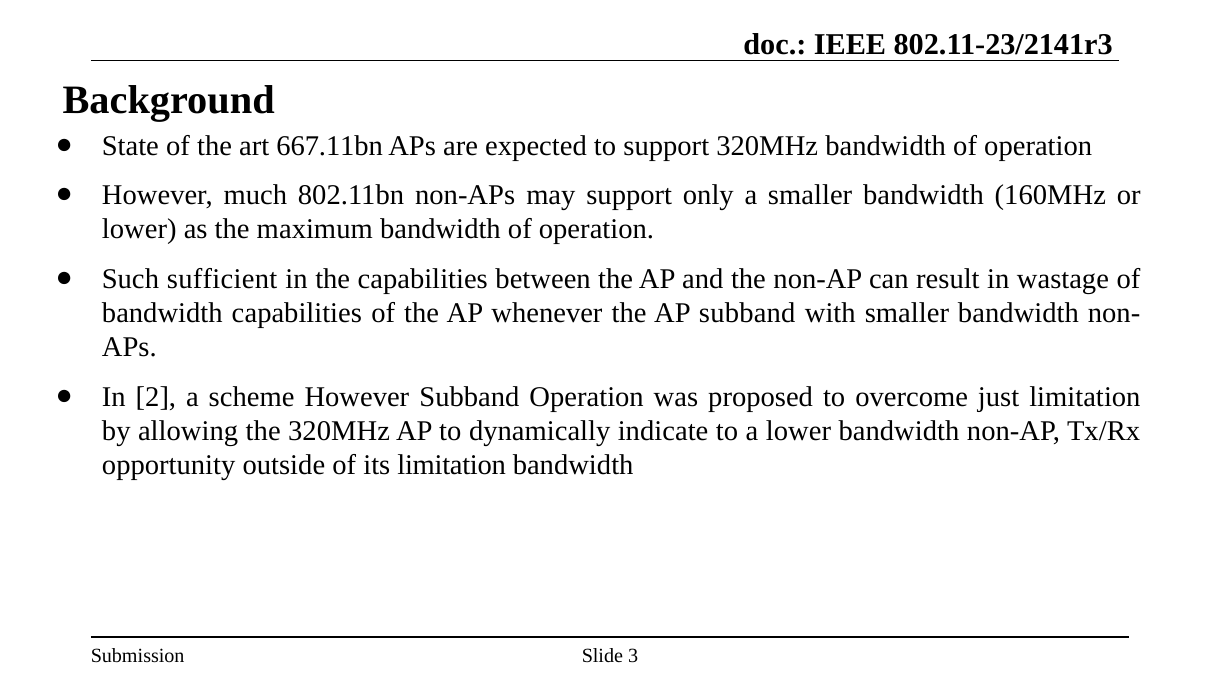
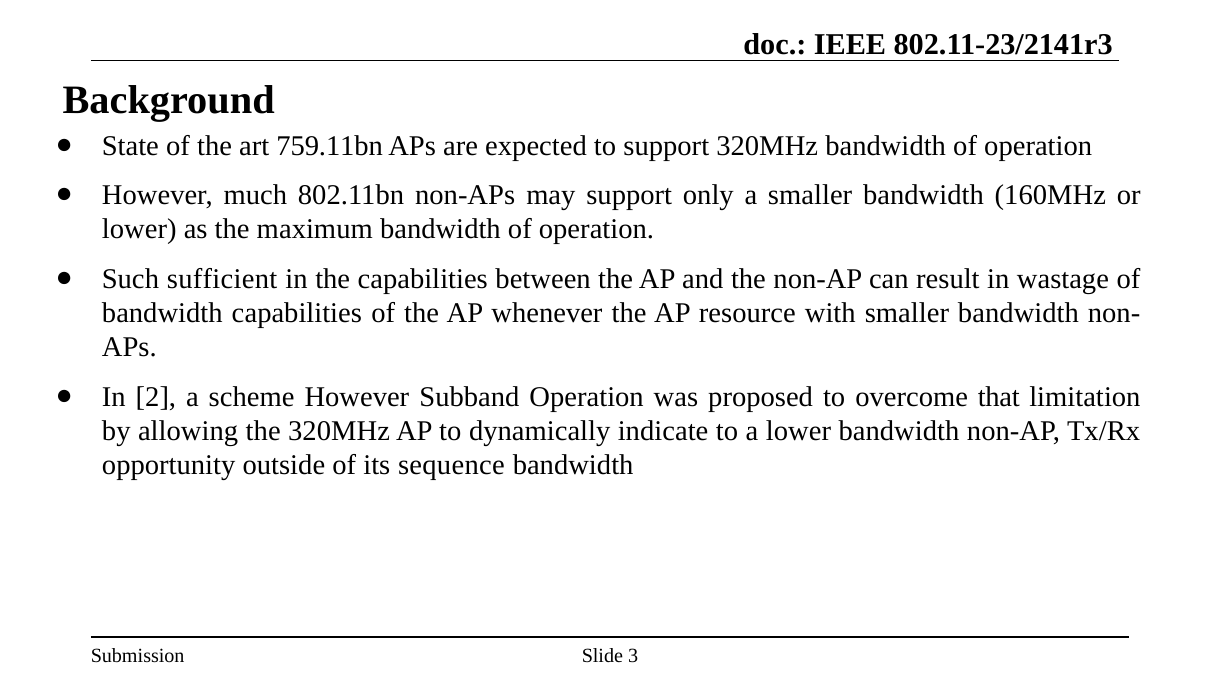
667.11bn: 667.11bn -> 759.11bn
AP subband: subband -> resource
just: just -> that
its limitation: limitation -> sequence
